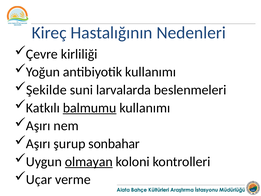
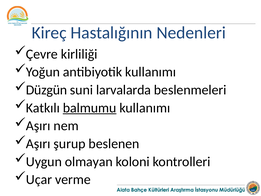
Şekilde: Şekilde -> Düzgün
sonbahar: sonbahar -> beslenen
olmayan underline: present -> none
